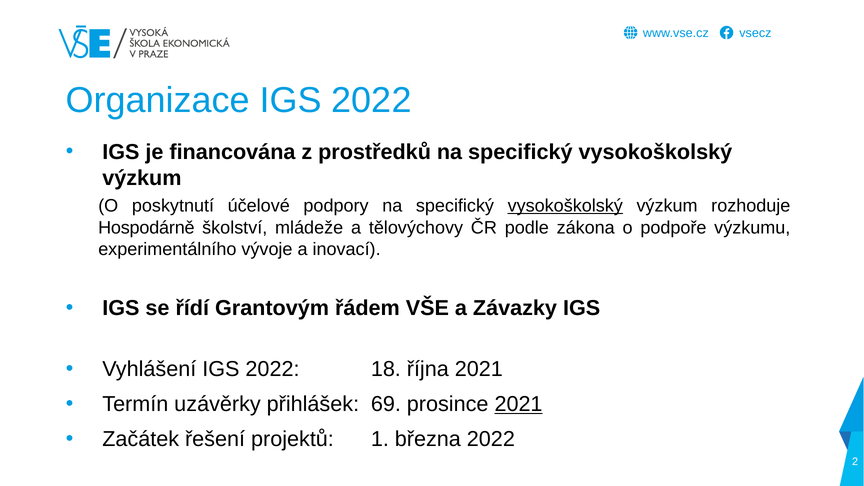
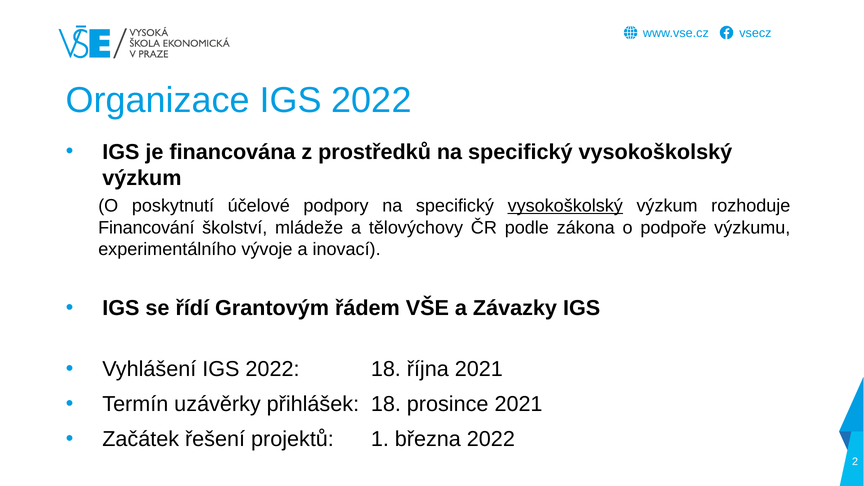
Hospodárně: Hospodárně -> Financování
přihlášek 69: 69 -> 18
2021 at (519, 404) underline: present -> none
